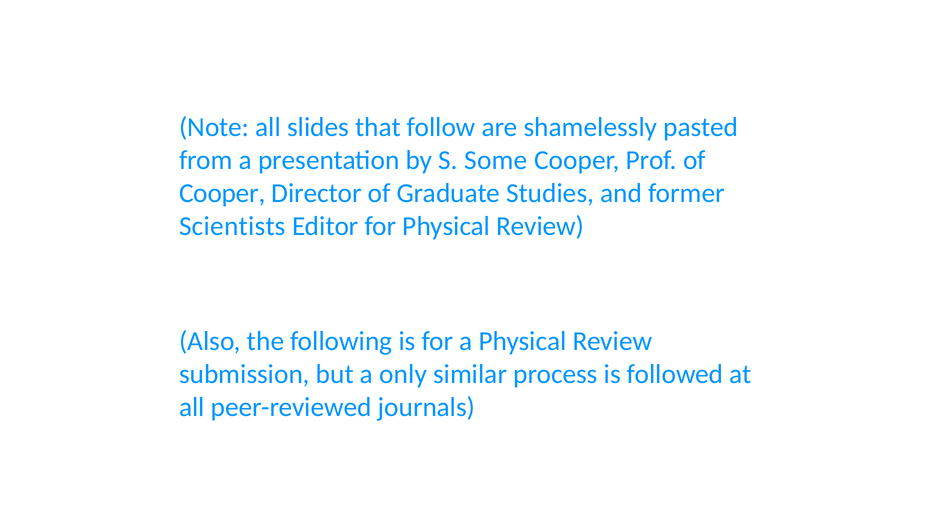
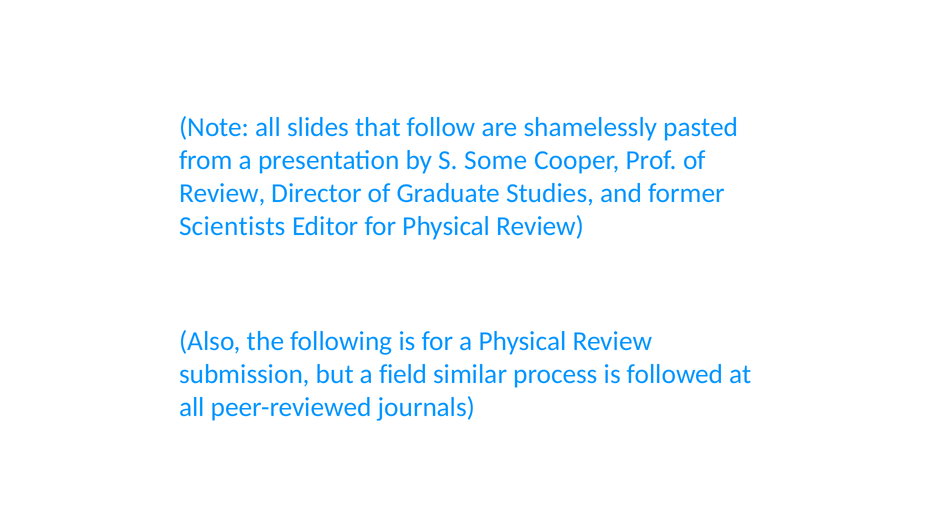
Cooper at (222, 193): Cooper -> Review
only: only -> field
